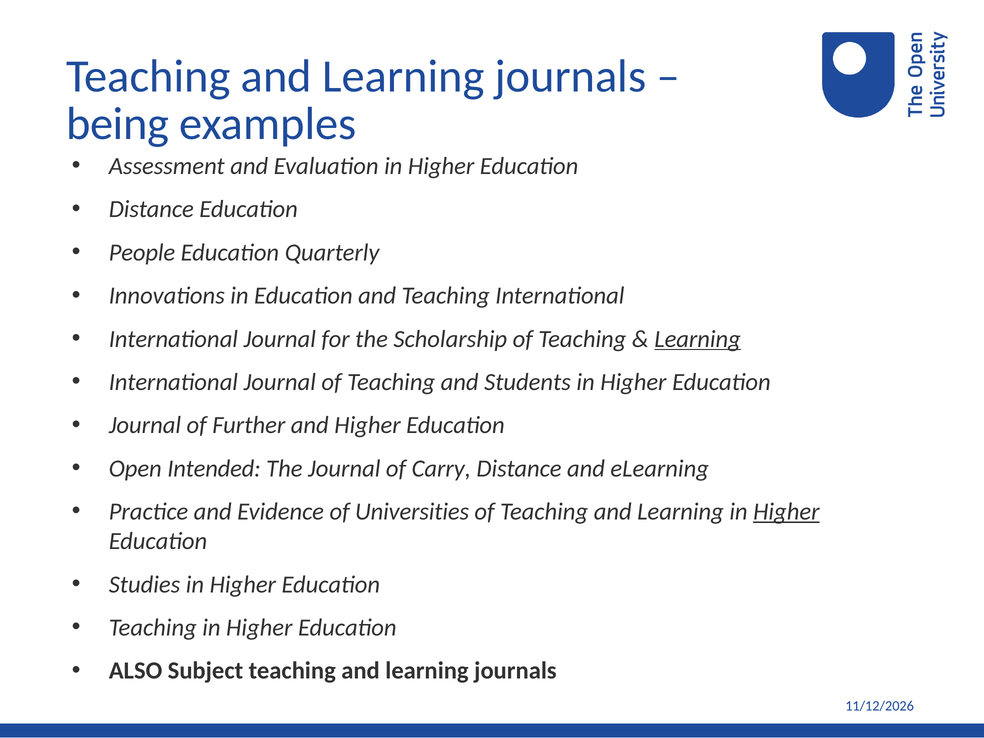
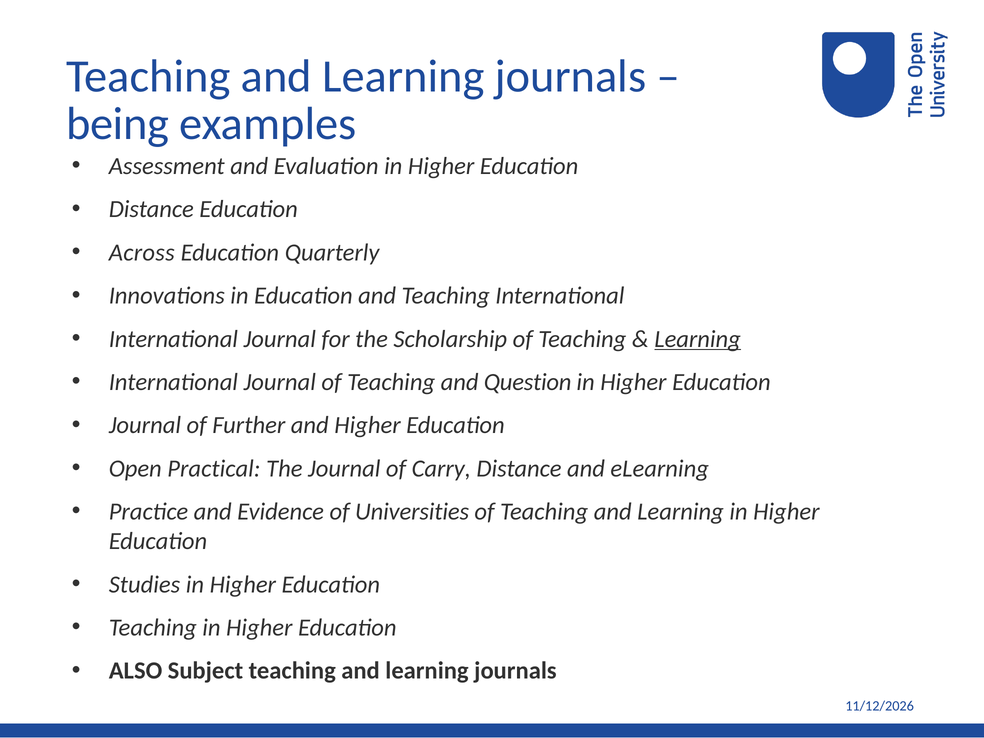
People: People -> Across
Students: Students -> Question
Intended: Intended -> Practical
Higher at (786, 512) underline: present -> none
